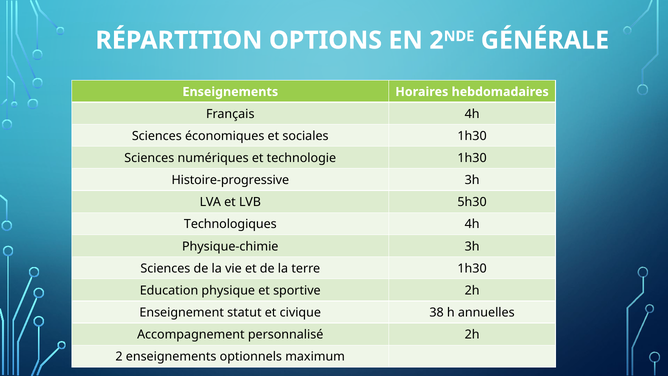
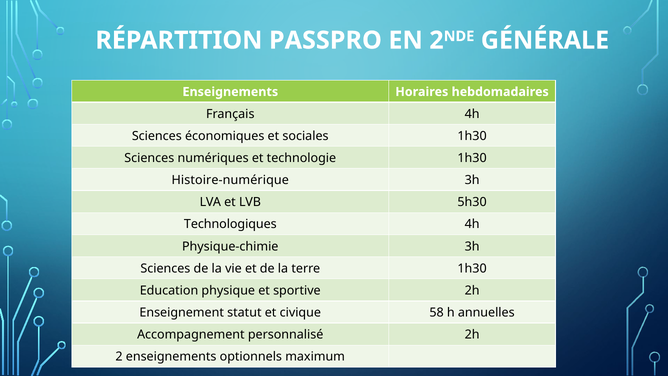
OPTIONS: OPTIONS -> PASSPRO
Histoire-progressive: Histoire-progressive -> Histoire-numérique
38: 38 -> 58
